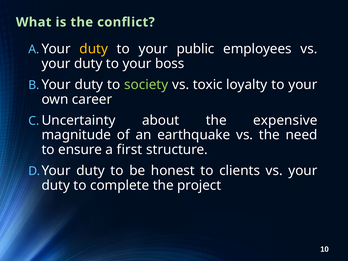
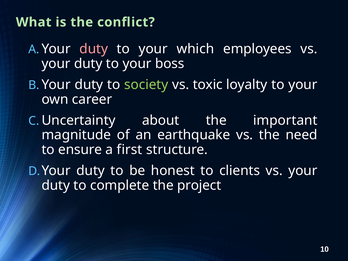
duty at (94, 49) colour: yellow -> pink
public: public -> which
expensive: expensive -> important
